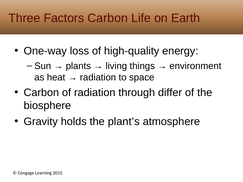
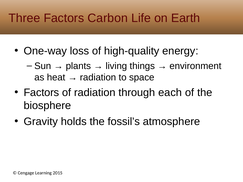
Carbon at (41, 93): Carbon -> Factors
differ: differ -> each
plant’s: plant’s -> fossil’s
